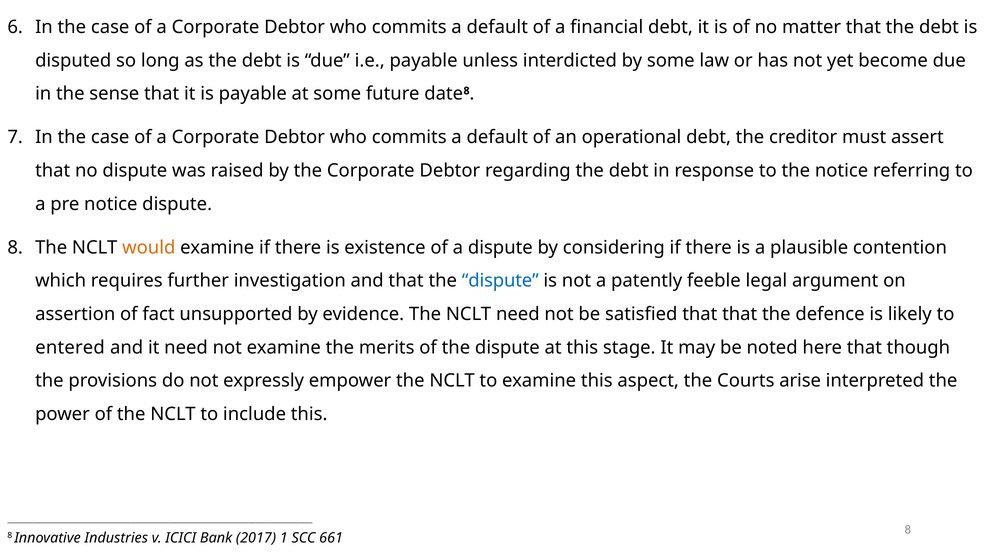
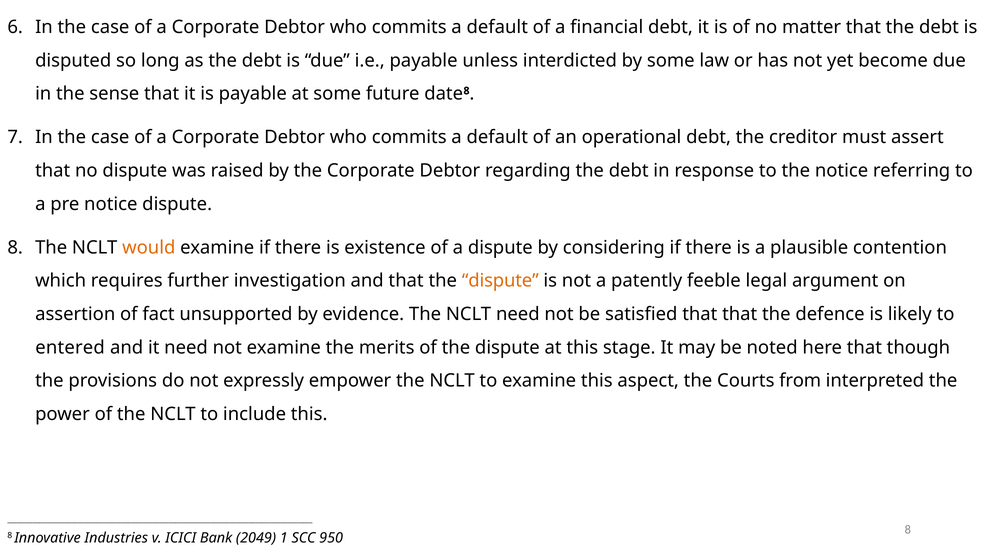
dispute at (500, 281) colour: blue -> orange
arise: arise -> from
2017: 2017 -> 2049
661: 661 -> 950
